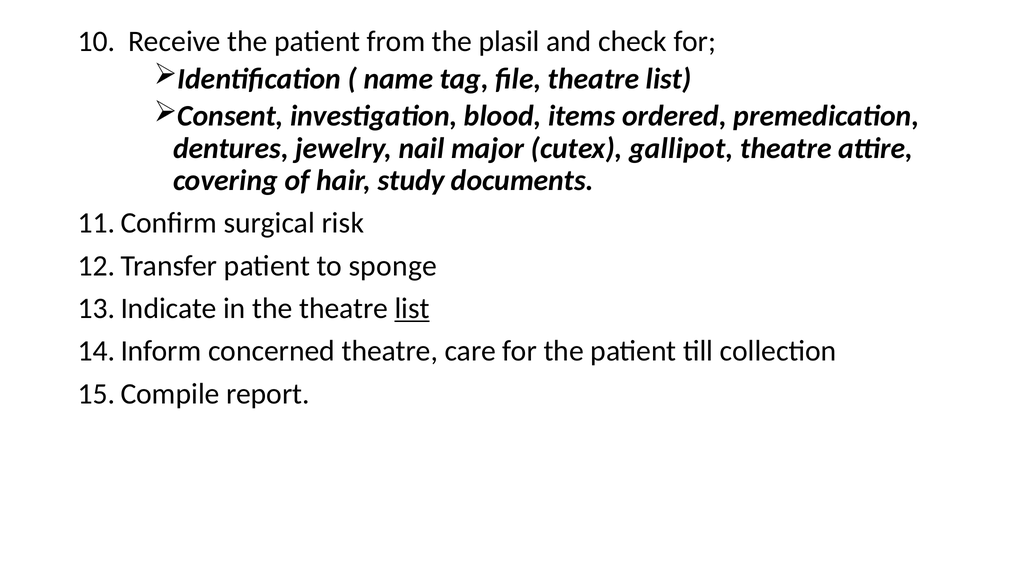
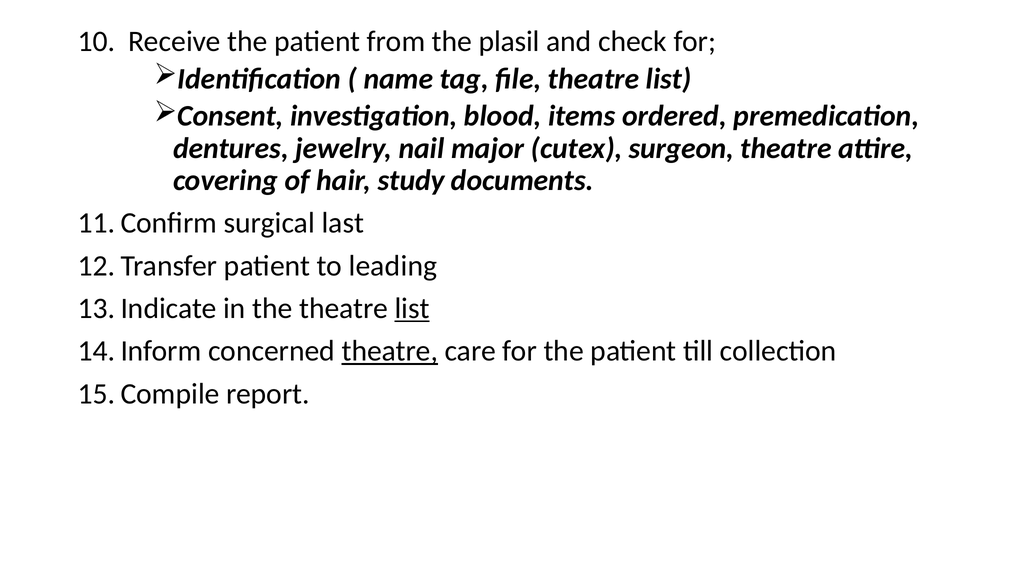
gallipot: gallipot -> surgeon
risk: risk -> last
sponge: sponge -> leading
theatre at (390, 351) underline: none -> present
